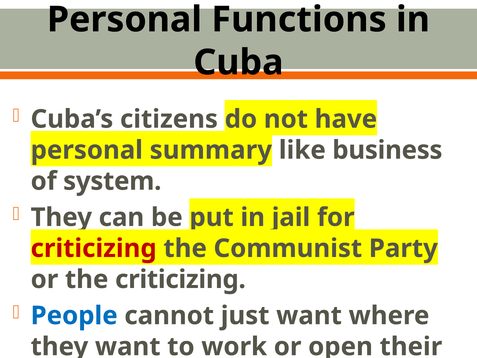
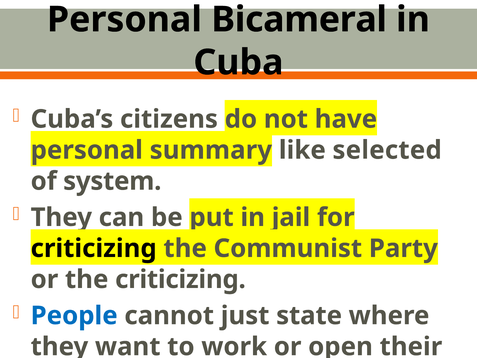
Functions: Functions -> Bicameral
like business: business -> selected
criticizing at (94, 248) colour: red -> black
just want: want -> state
